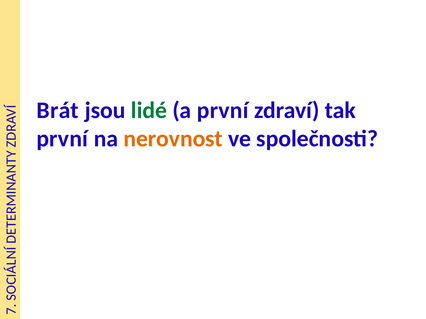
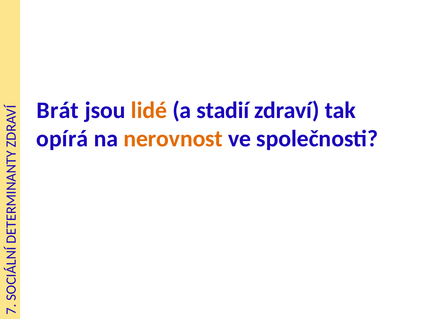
lidé colour: green -> orange
a první: první -> stadií
první at (62, 139): první -> opírá
